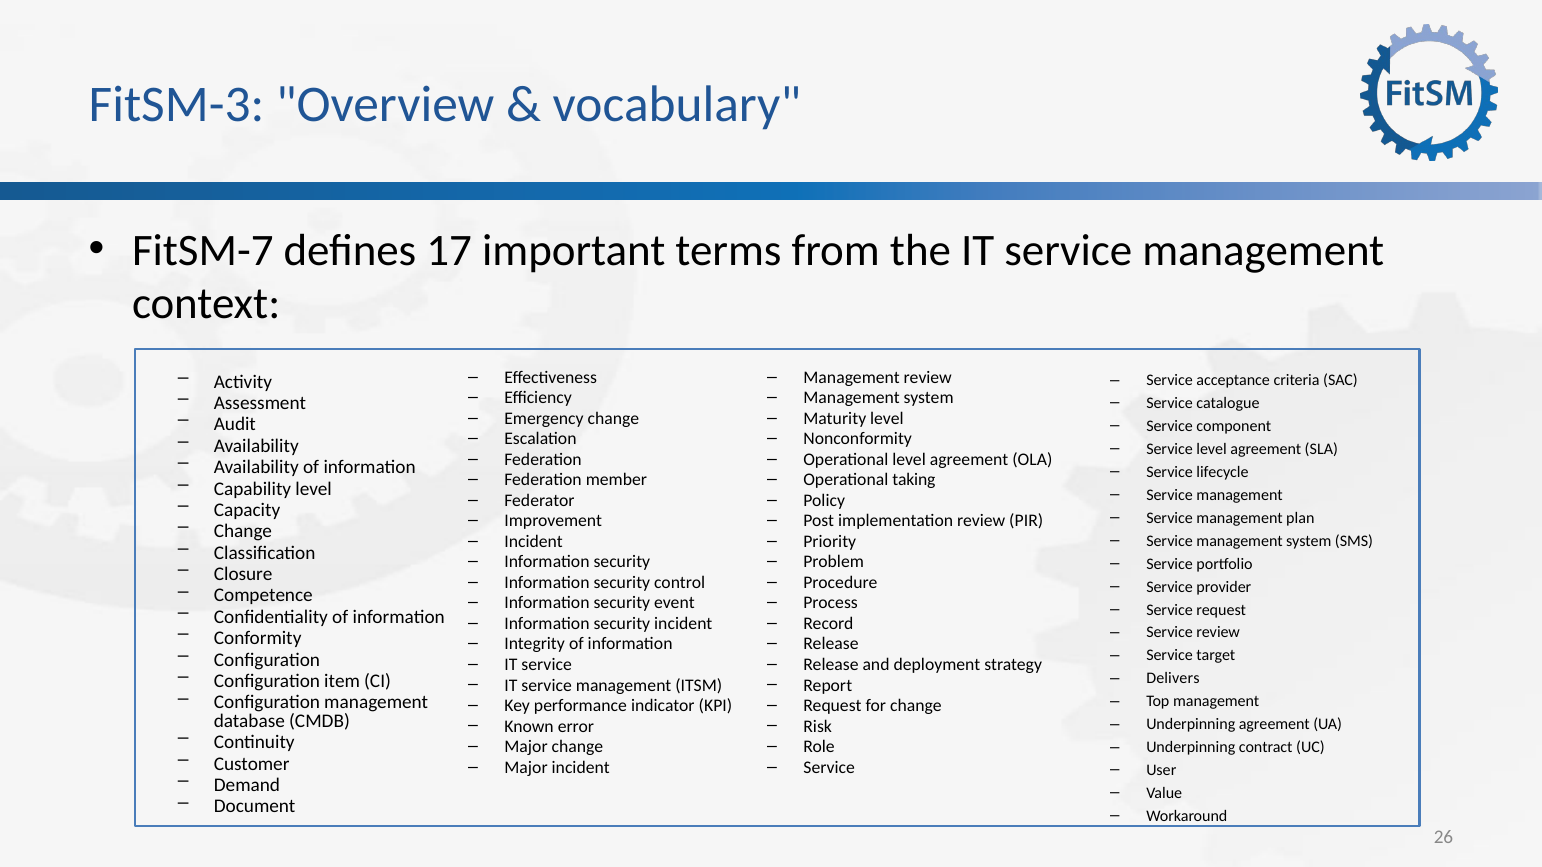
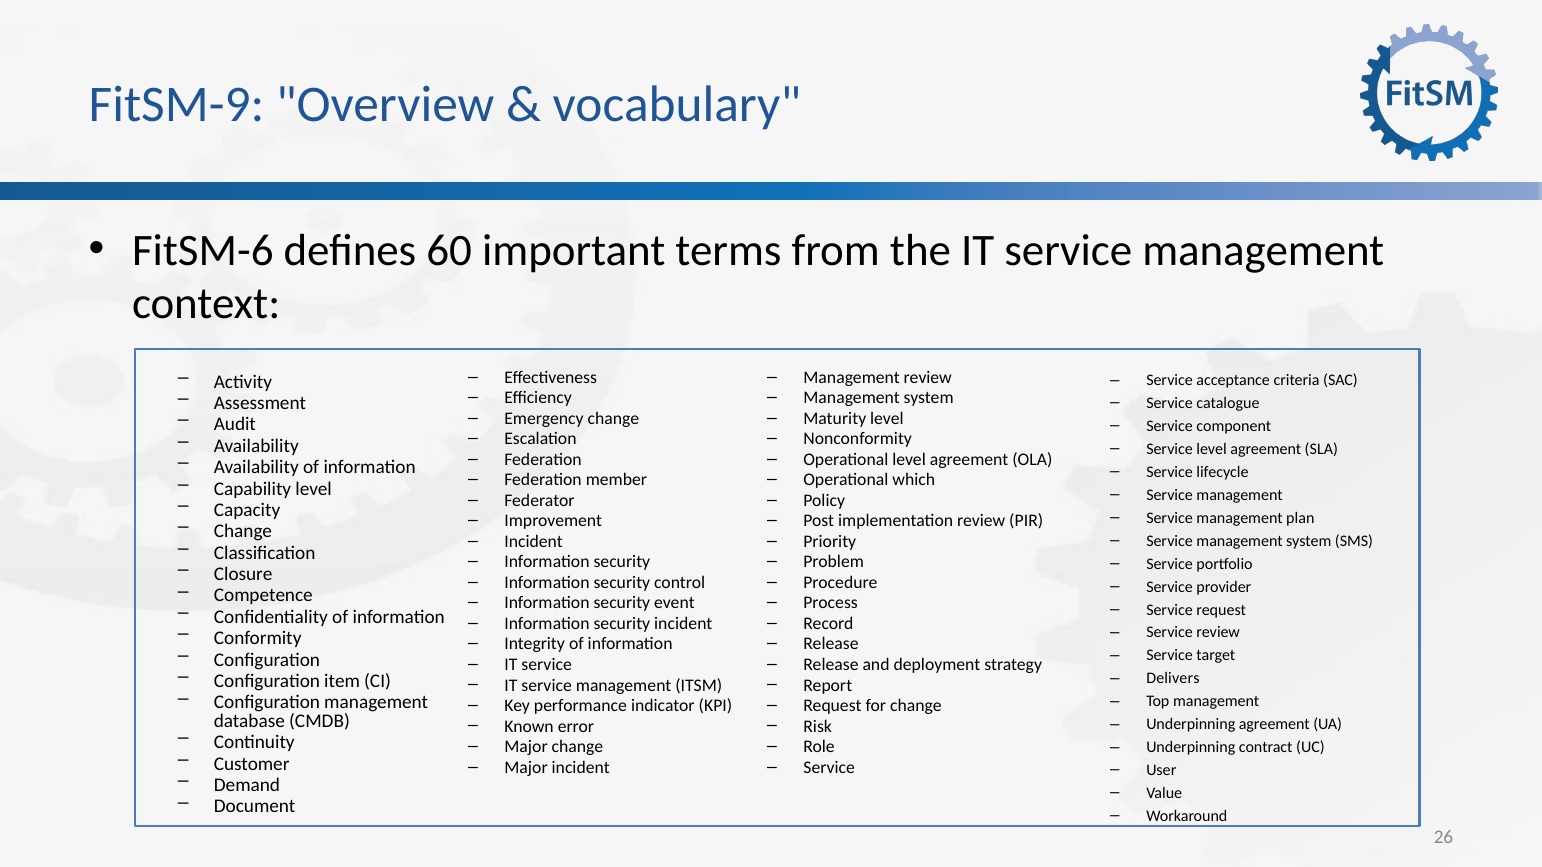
FitSM-3: FitSM-3 -> FitSM-9
FitSM-7: FitSM-7 -> FitSM-6
17: 17 -> 60
taking: taking -> which
